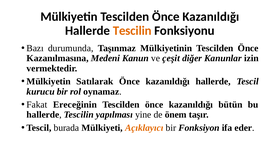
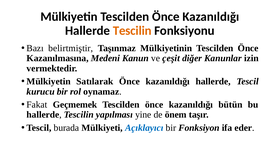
durumunda: durumunda -> belirtmiştir
Ereceğinin: Ereceğinin -> Geçmemek
Açıklayıcı colour: orange -> blue
